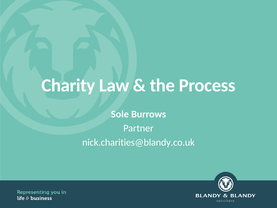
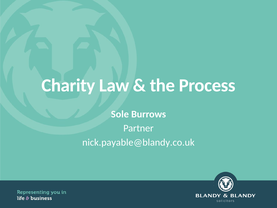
nick.charities@blandy.co.uk: nick.charities@blandy.co.uk -> nick.payable@blandy.co.uk
